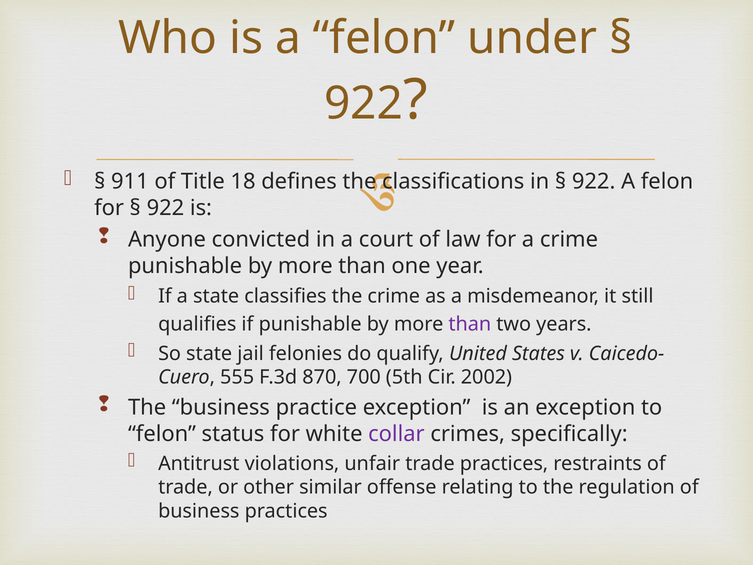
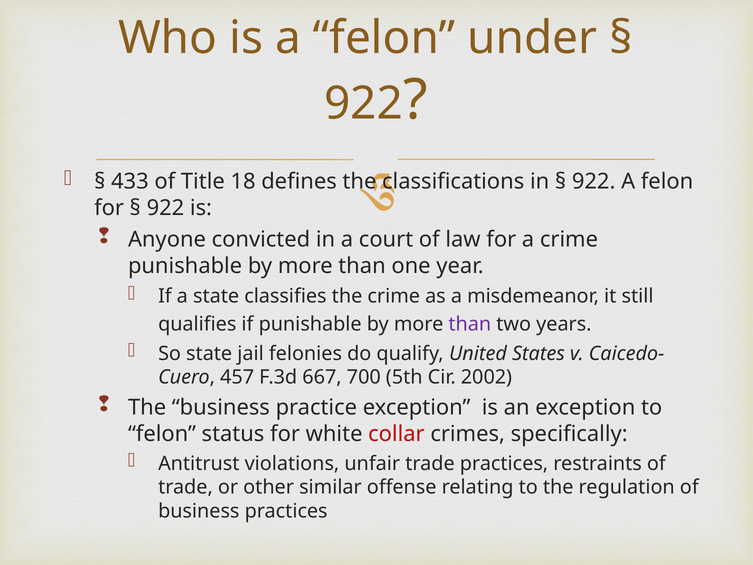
911: 911 -> 433
555: 555 -> 457
870: 870 -> 667
collar colour: purple -> red
